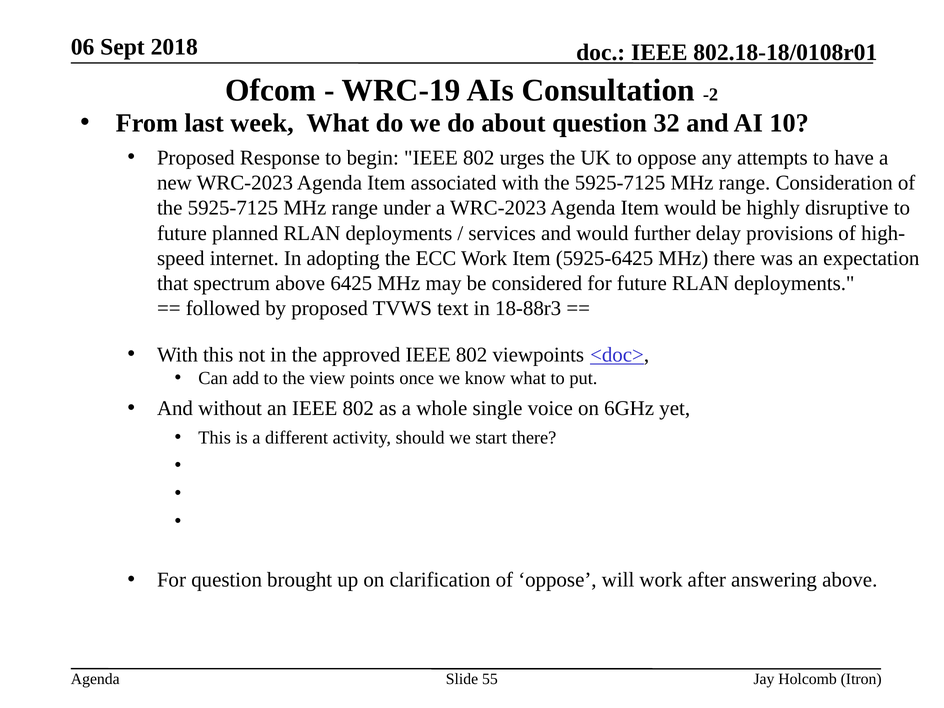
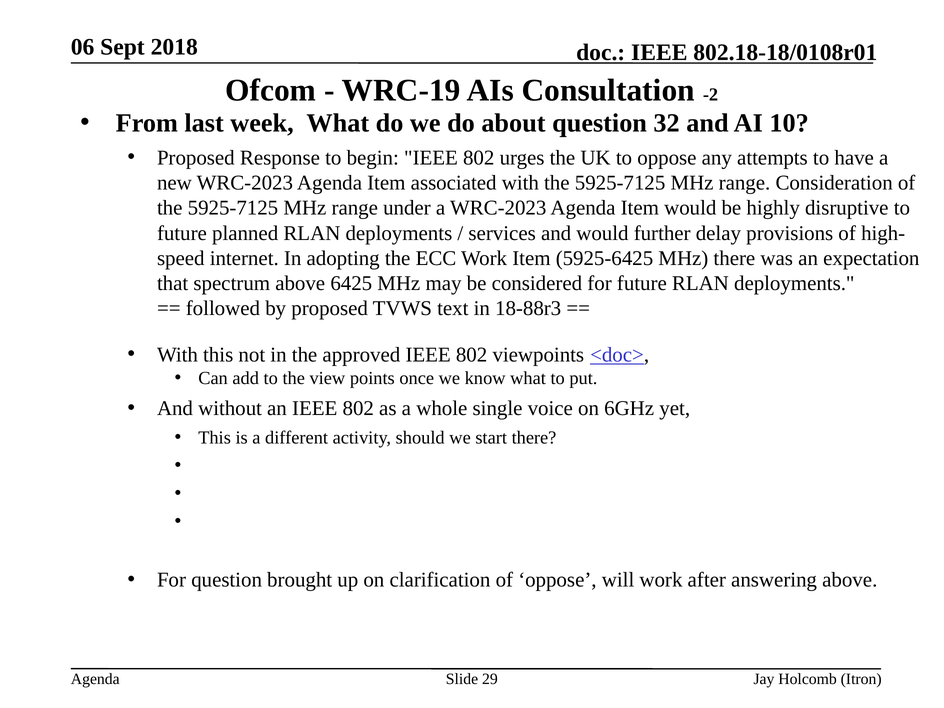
55: 55 -> 29
